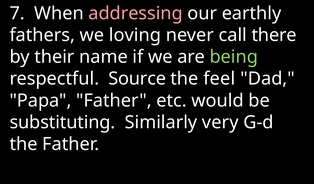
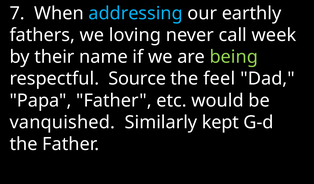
addressing colour: pink -> light blue
there: there -> week
substituting: substituting -> vanquished
very: very -> kept
